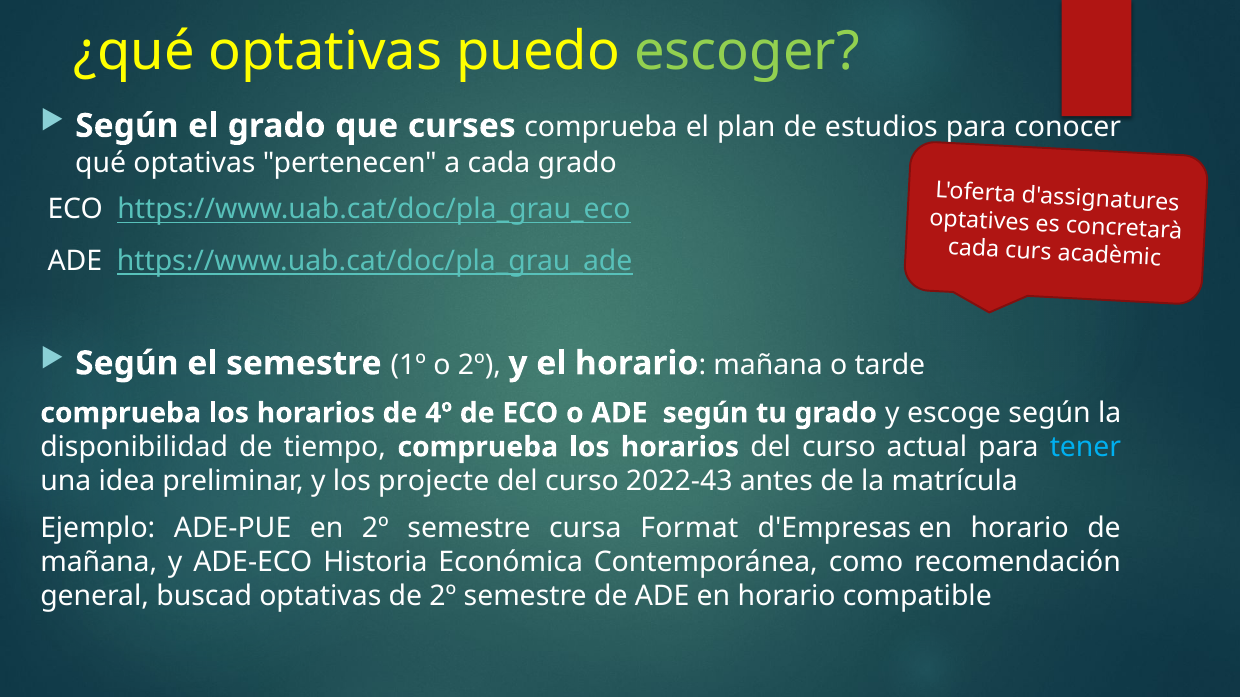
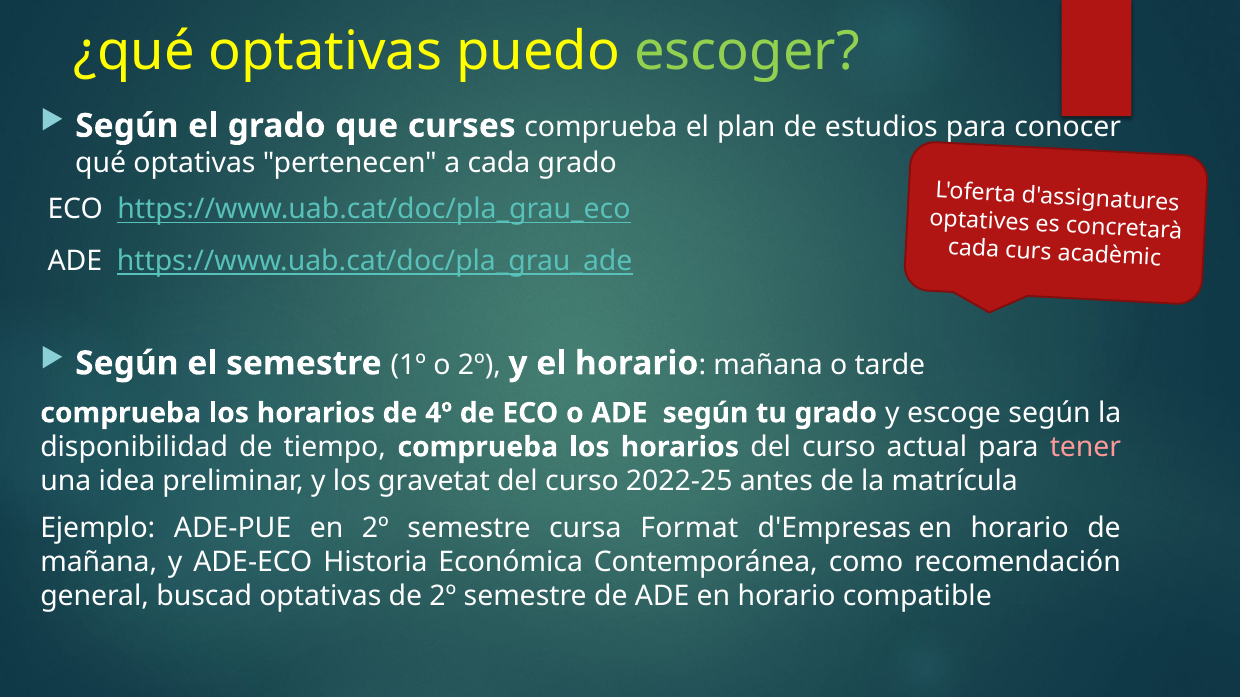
tener colour: light blue -> pink
projecte: projecte -> gravetat
2022-43: 2022-43 -> 2022-25
